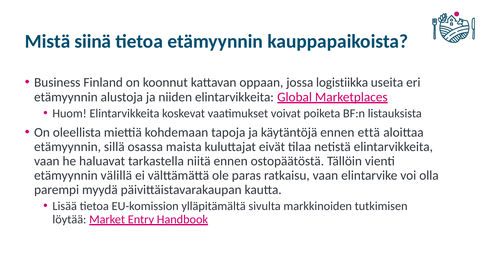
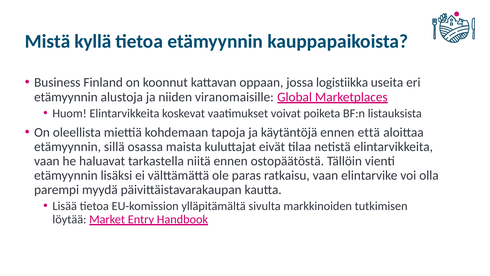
siinä: siinä -> kyllä
niiden elintarvikkeita: elintarvikkeita -> viranomaisille
välillä: välillä -> lisäksi
